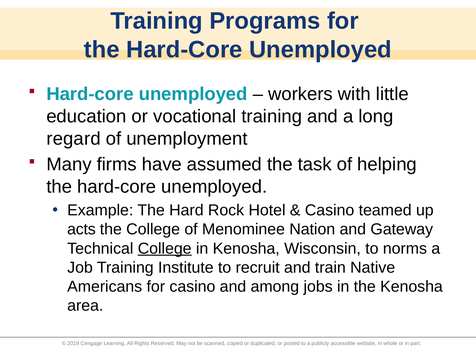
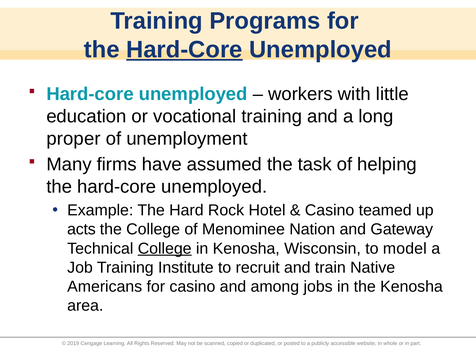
Hard-Core at (184, 50) underline: none -> present
regard: regard -> proper
norms: norms -> model
